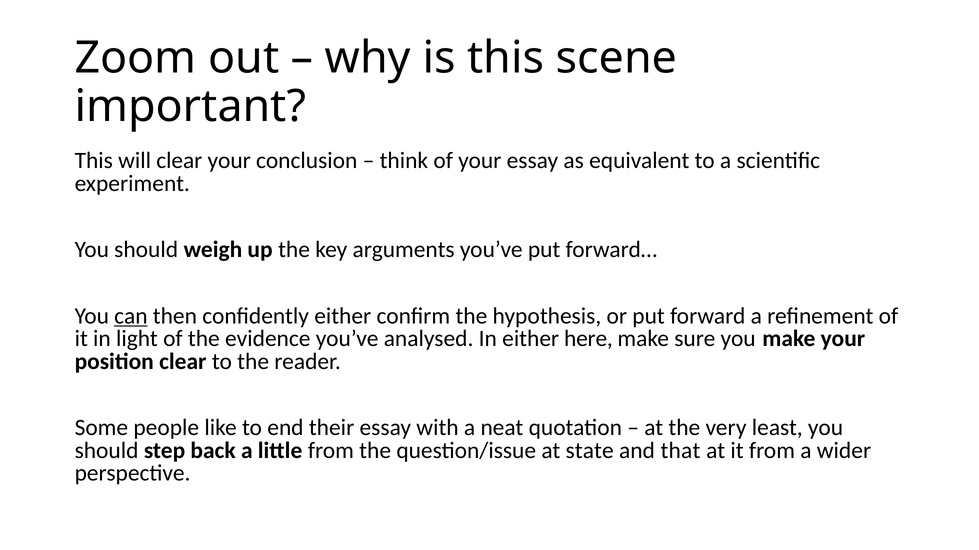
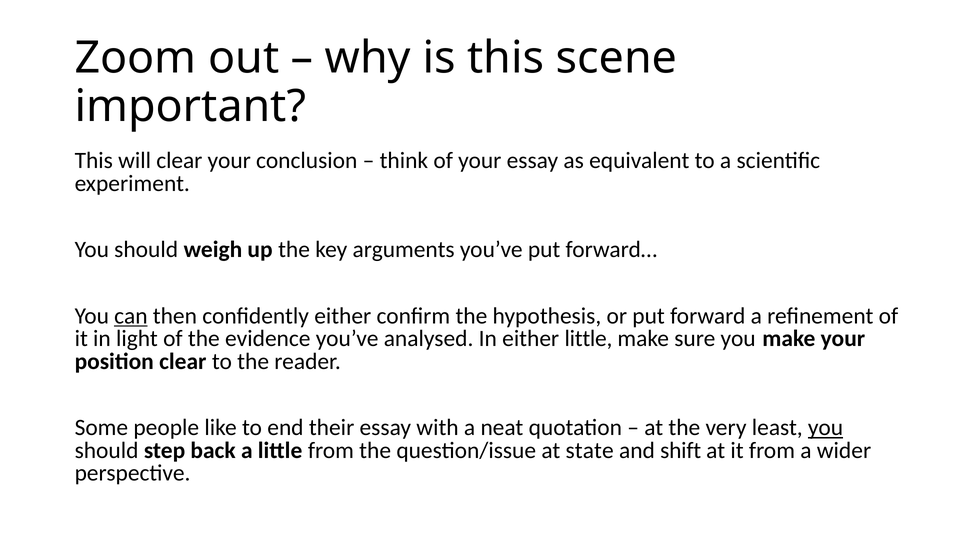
either here: here -> little
you at (826, 428) underline: none -> present
that: that -> shift
